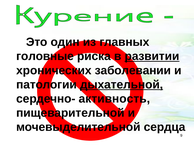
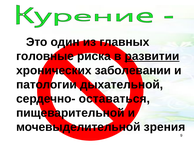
дыхательной underline: present -> none
активность: активность -> оставаться
сердца: сердца -> зрения
